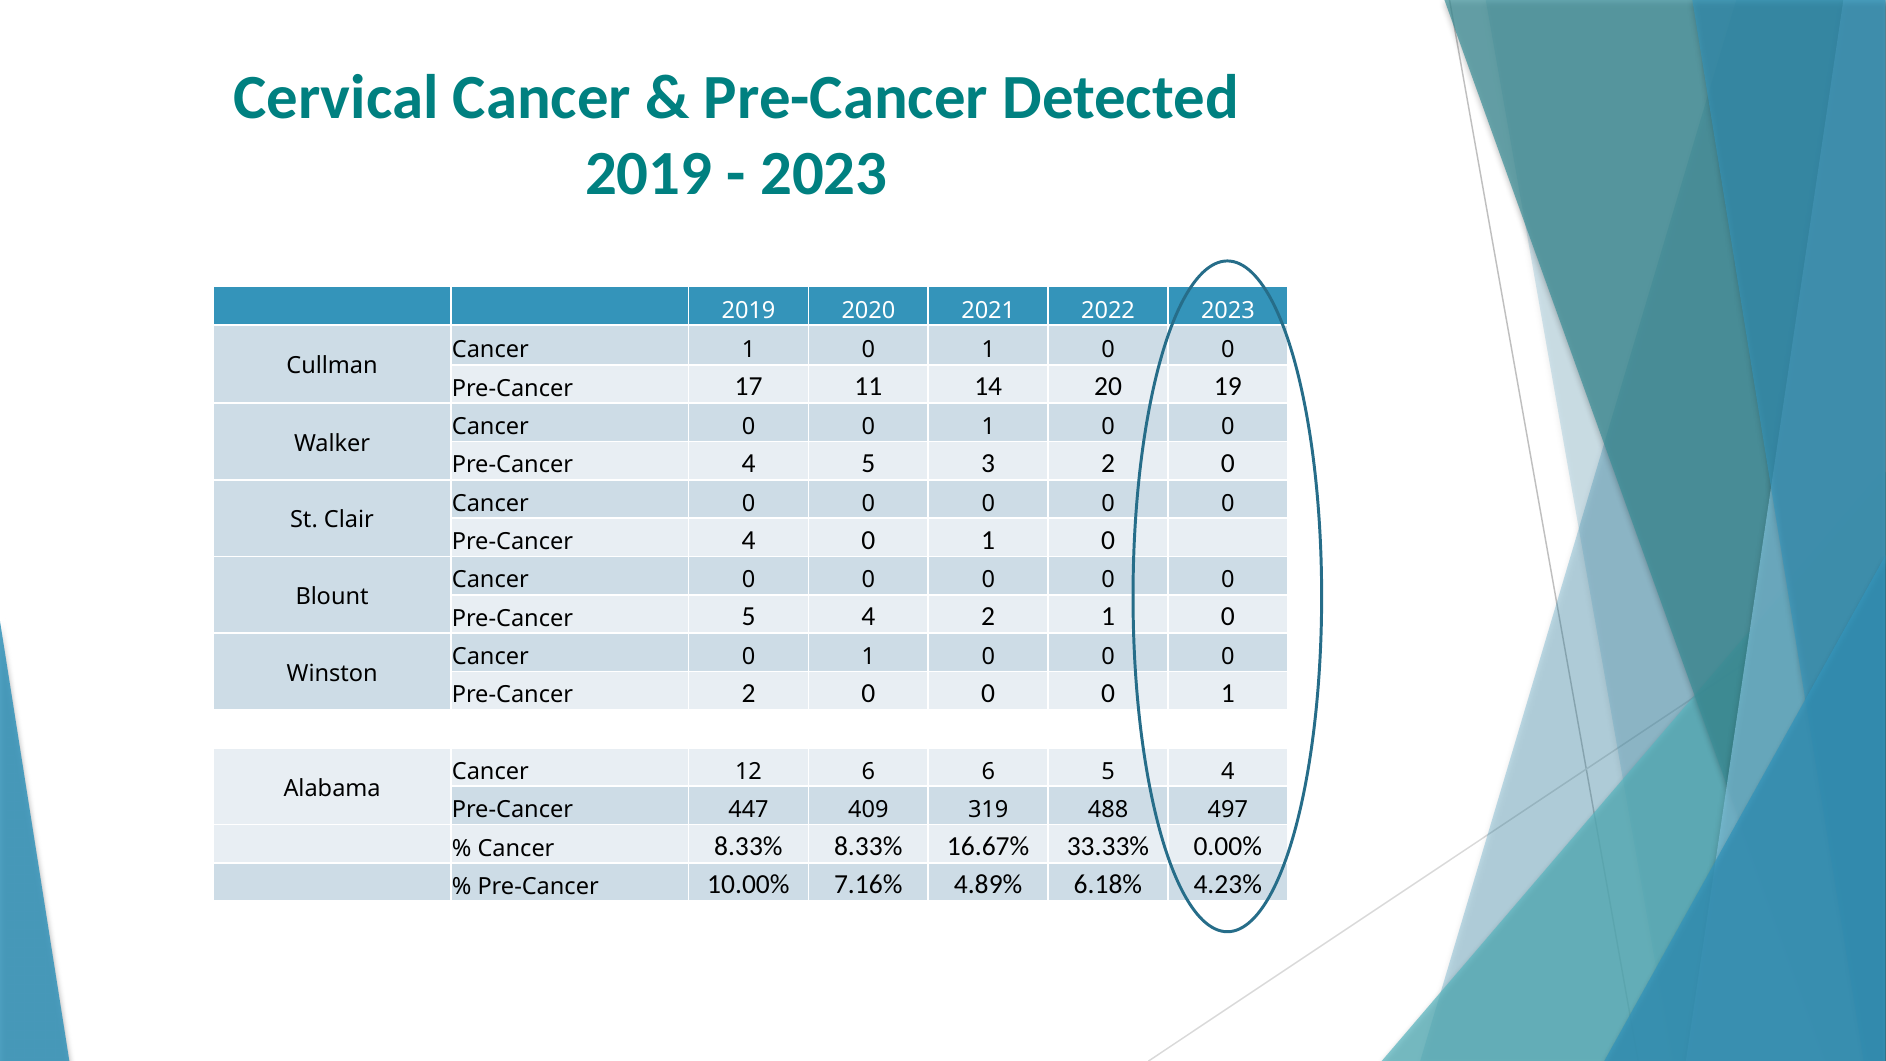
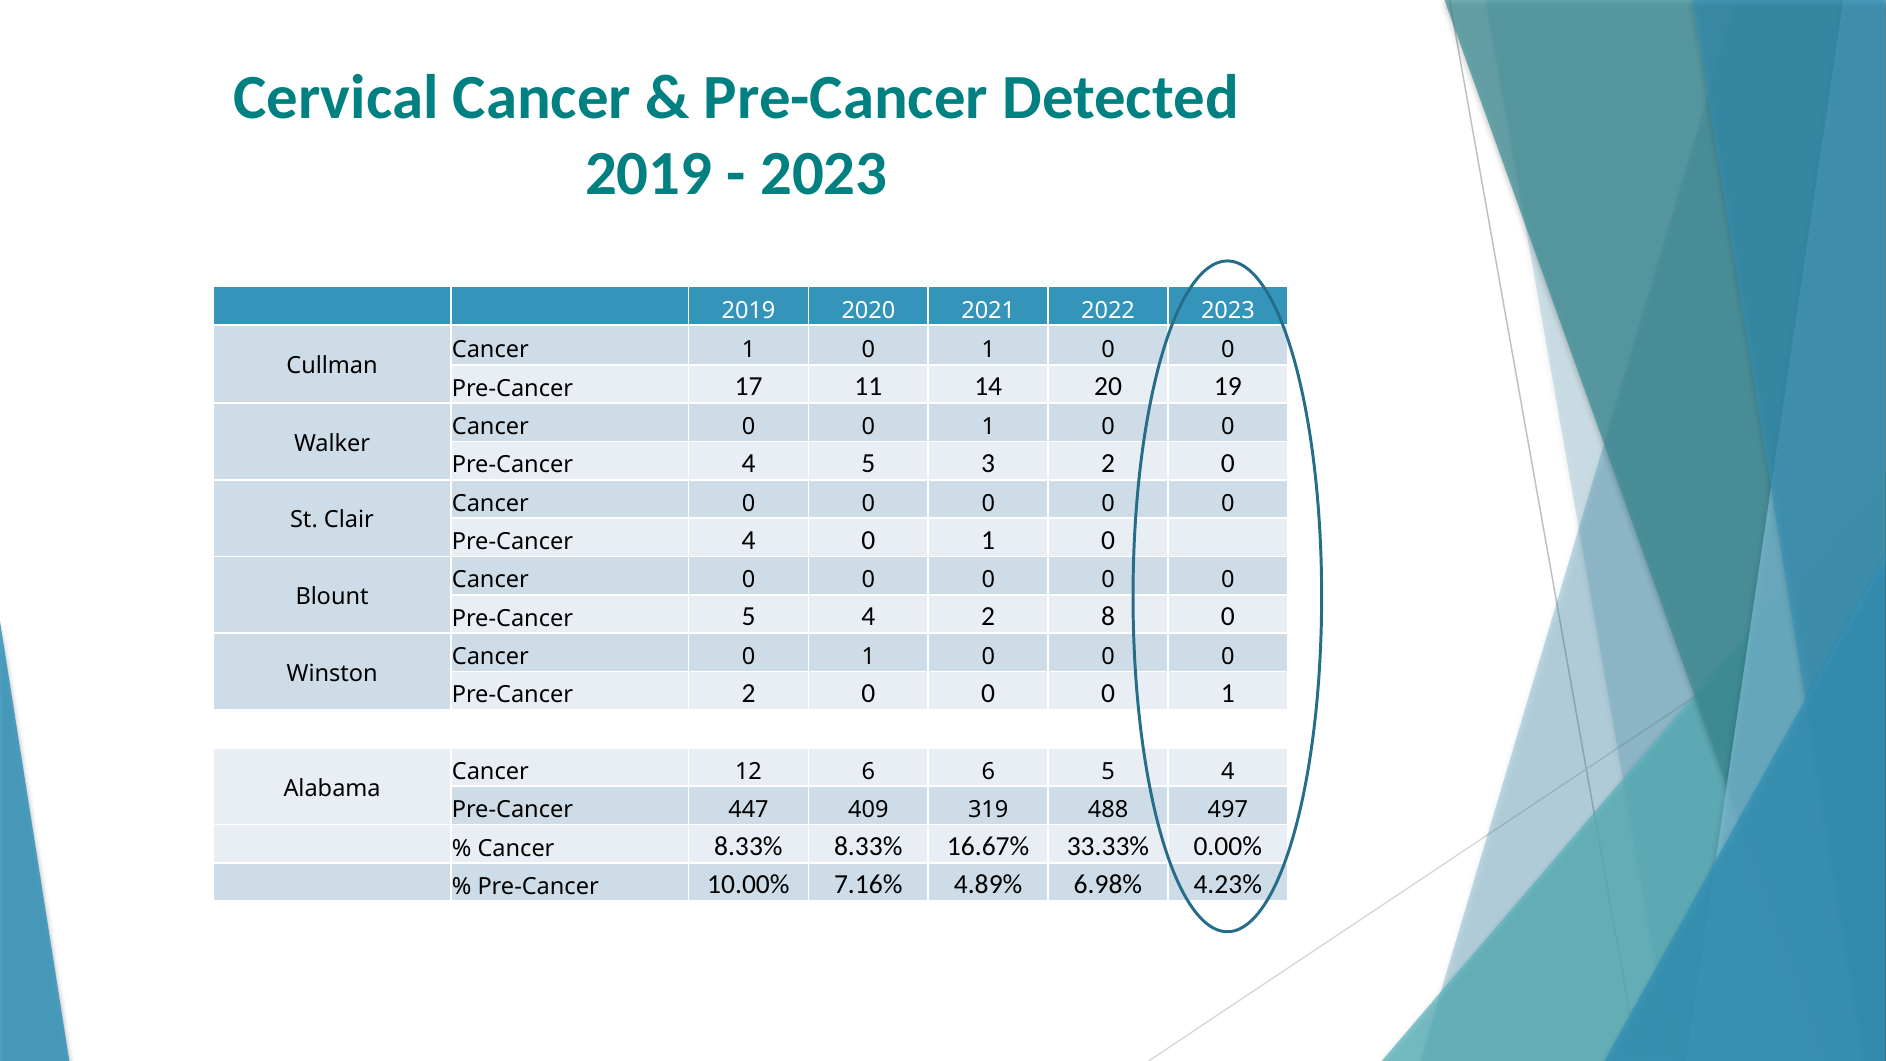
2 1: 1 -> 8
6.18%: 6.18% -> 6.98%
